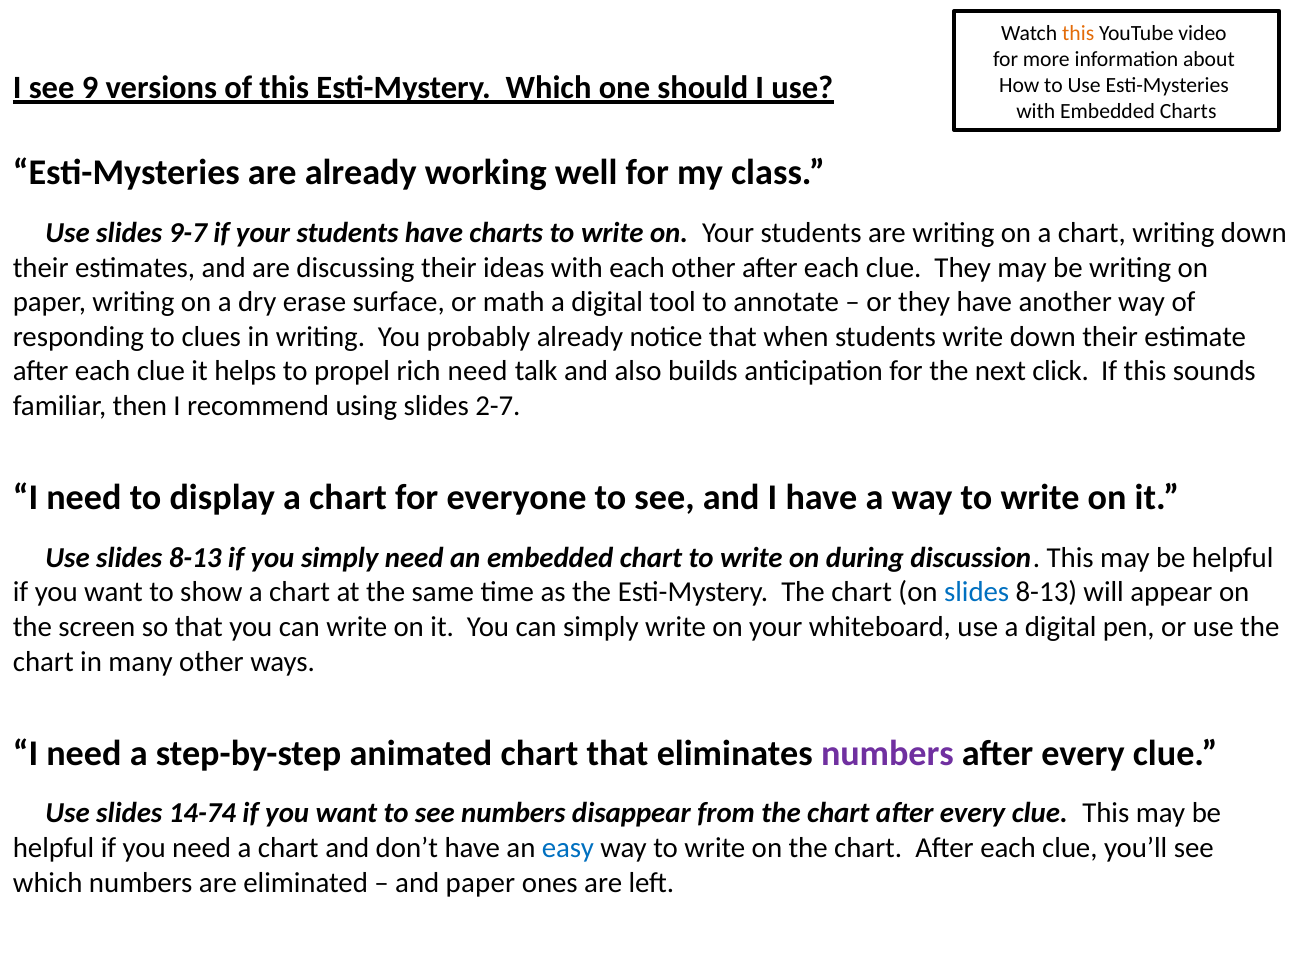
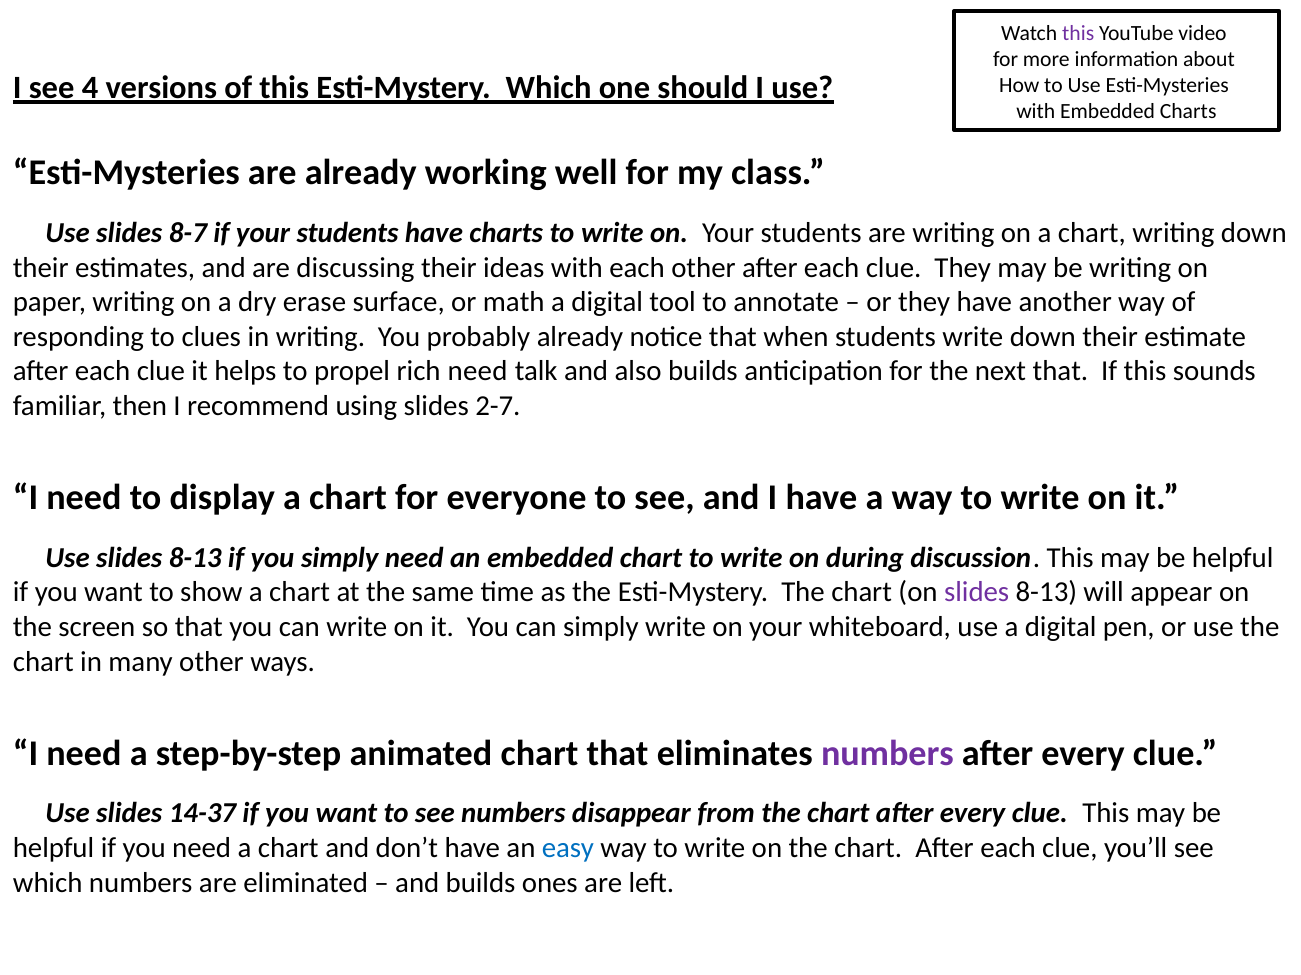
this at (1078, 33) colour: orange -> purple
9: 9 -> 4
9-7: 9-7 -> 8-7
next click: click -> that
slides at (977, 593) colour: blue -> purple
14-74: 14-74 -> 14-37
and paper: paper -> builds
